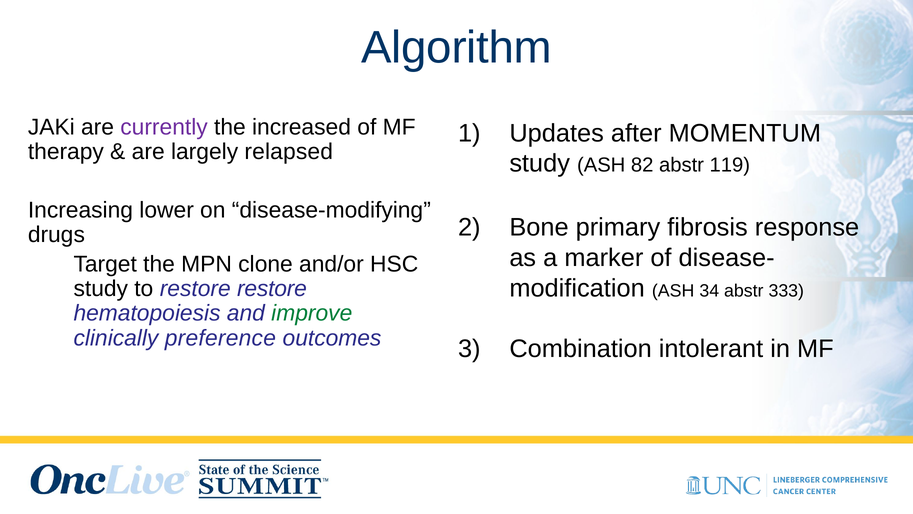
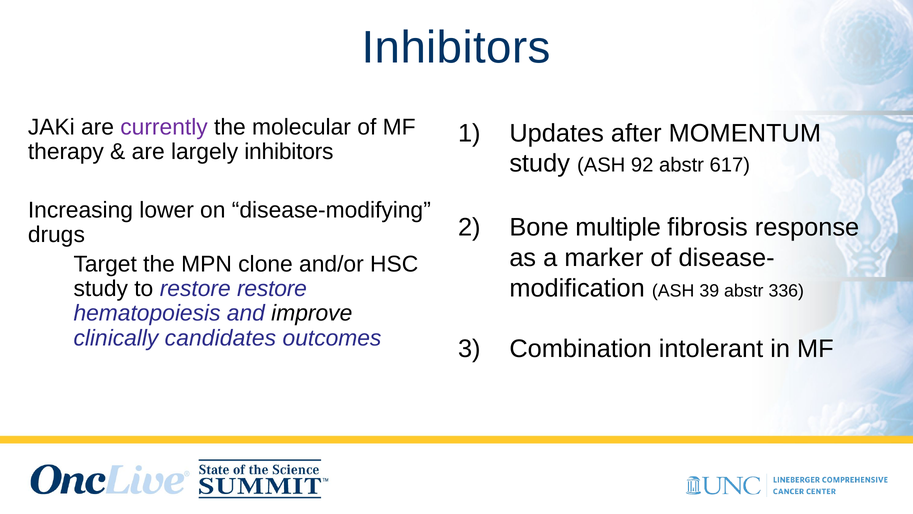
Algorithm at (457, 48): Algorithm -> Inhibitors
increased: increased -> molecular
largely relapsed: relapsed -> inhibitors
82: 82 -> 92
119: 119 -> 617
primary: primary -> multiple
34: 34 -> 39
333: 333 -> 336
improve colour: green -> black
preference: preference -> candidates
